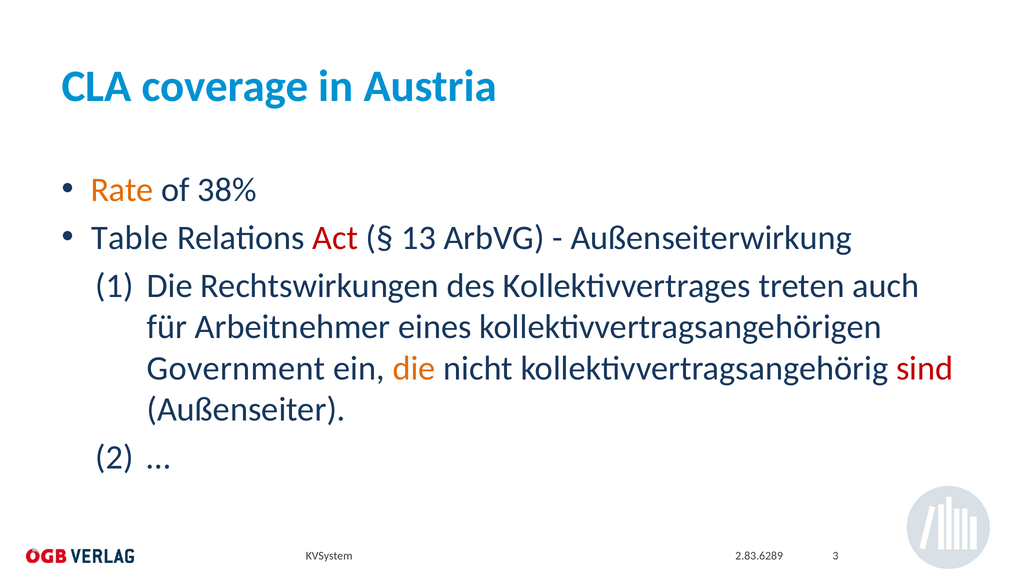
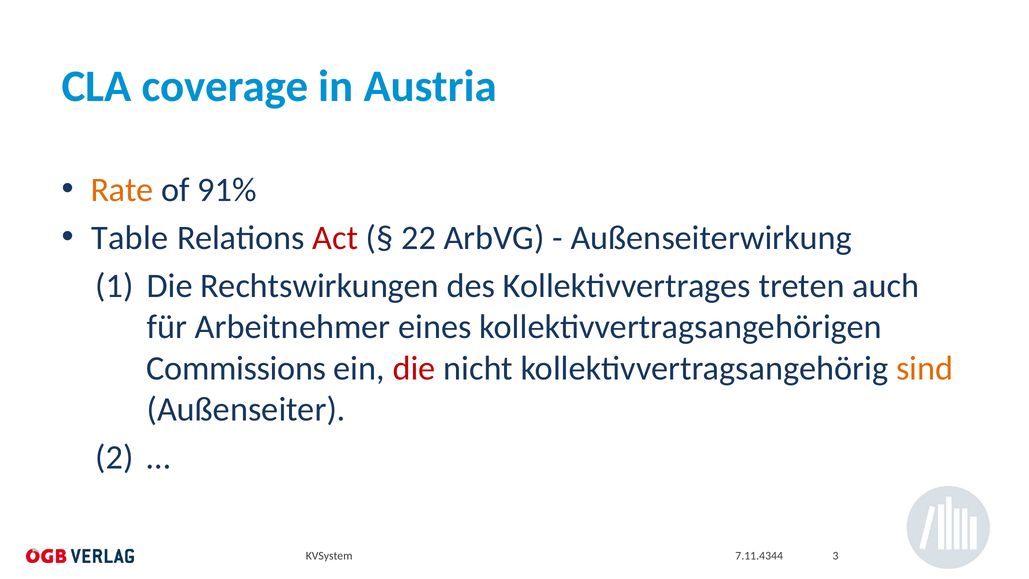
38%: 38% -> 91%
13: 13 -> 22
Government: Government -> Commissions
die at (414, 368) colour: orange -> red
sind colour: red -> orange
2.83.6289: 2.83.6289 -> 7.11.4344
